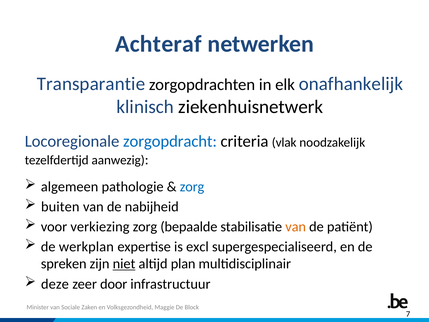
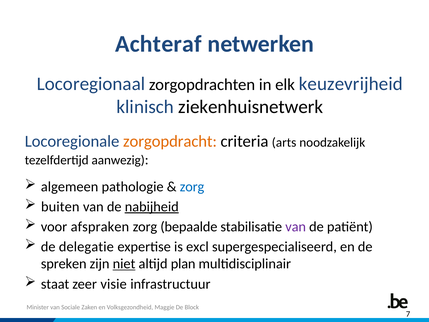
Transparantie: Transparantie -> Locoregionaal
onafhankelijk: onafhankelijk -> keuzevrijheid
zorgopdracht colour: blue -> orange
vlak: vlak -> arts
nabijheid underline: none -> present
verkiezing: verkiezing -> afspraken
van at (296, 227) colour: orange -> purple
werkplan: werkplan -> delegatie
deze: deze -> staat
door: door -> visie
